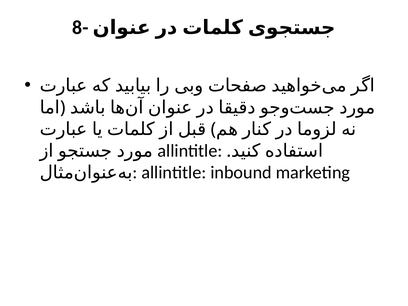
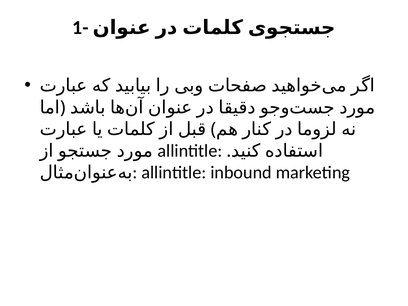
8-: 8- -> 1-
